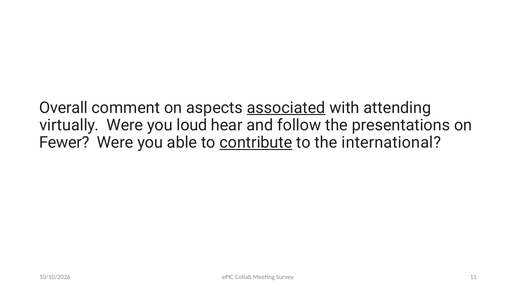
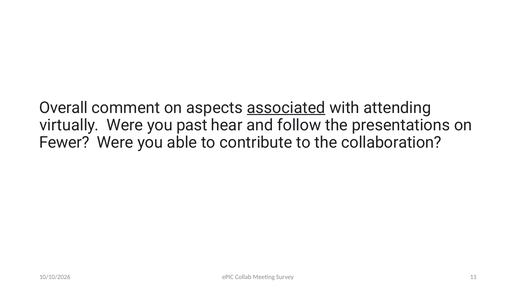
loud: loud -> past
contribute underline: present -> none
international: international -> collaboration
